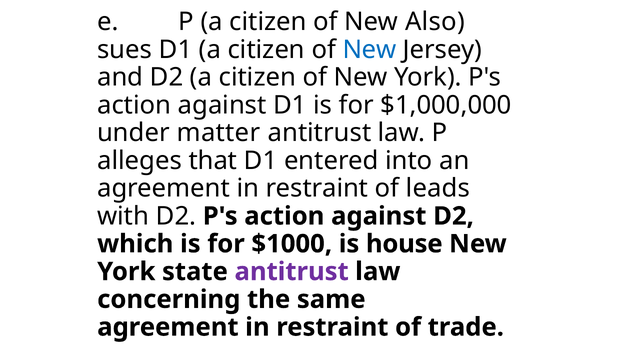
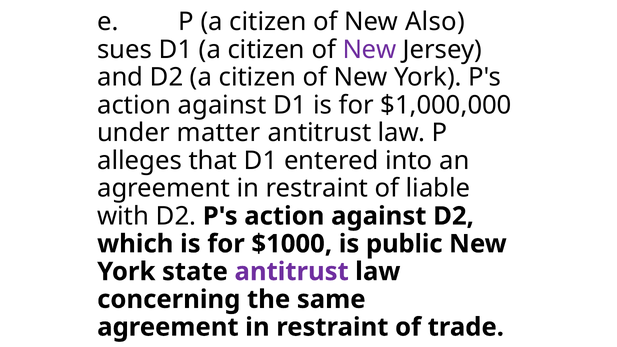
New at (369, 50) colour: blue -> purple
leads: leads -> liable
house: house -> public
